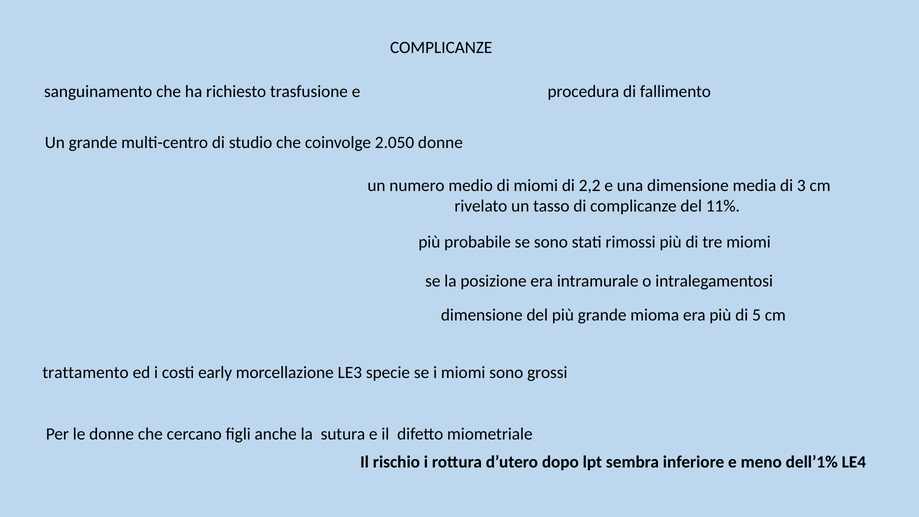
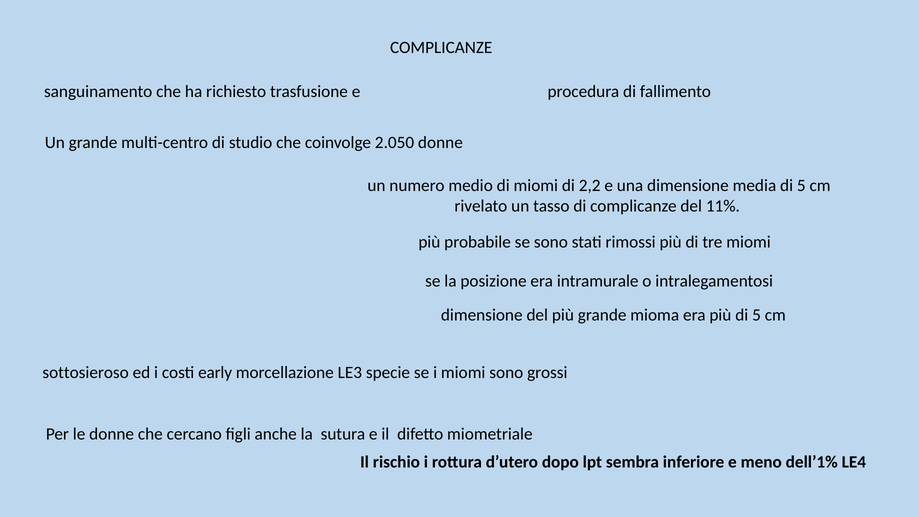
media di 3: 3 -> 5
trattamento: trattamento -> sottosieroso
